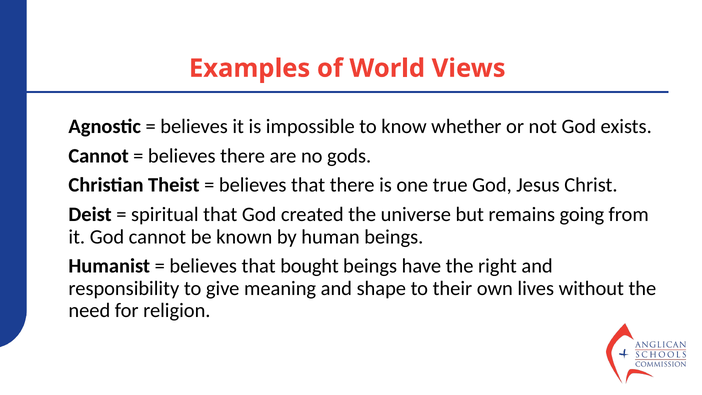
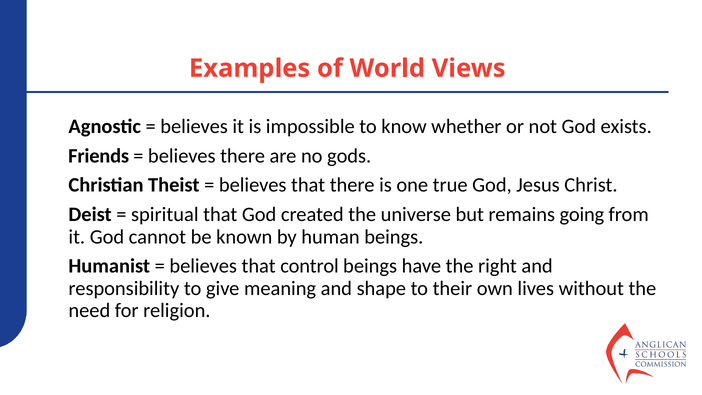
Cannot at (99, 156): Cannot -> Friends
bought: bought -> control
